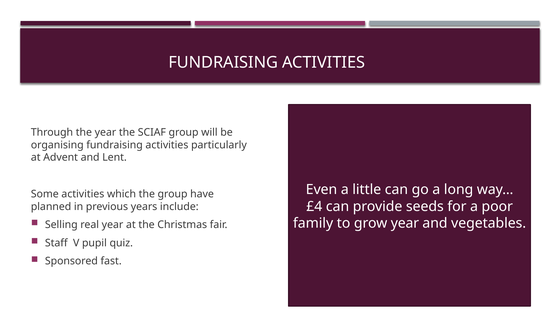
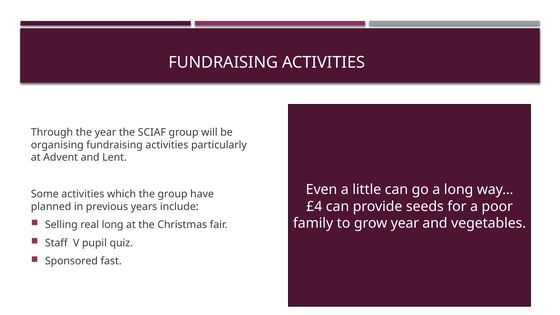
real year: year -> long
